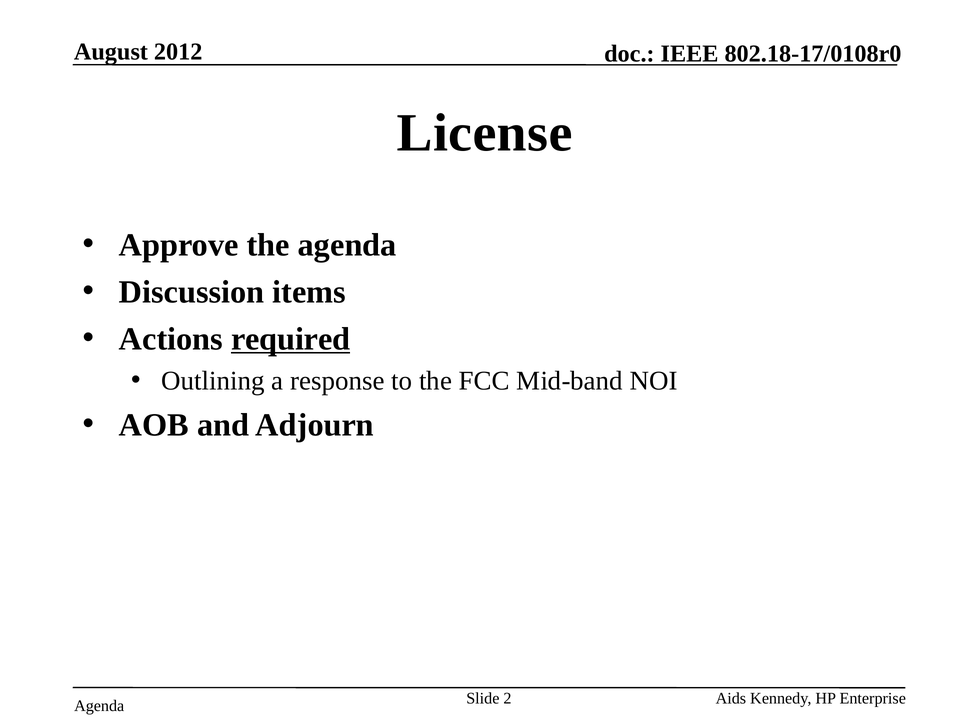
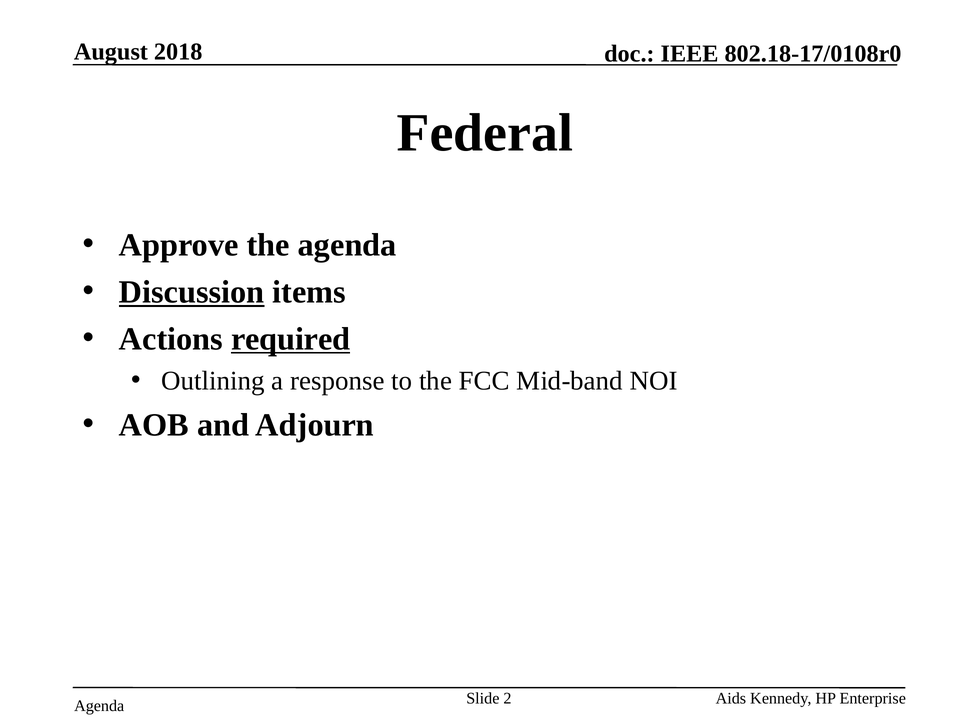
2012: 2012 -> 2018
License: License -> Federal
Discussion underline: none -> present
